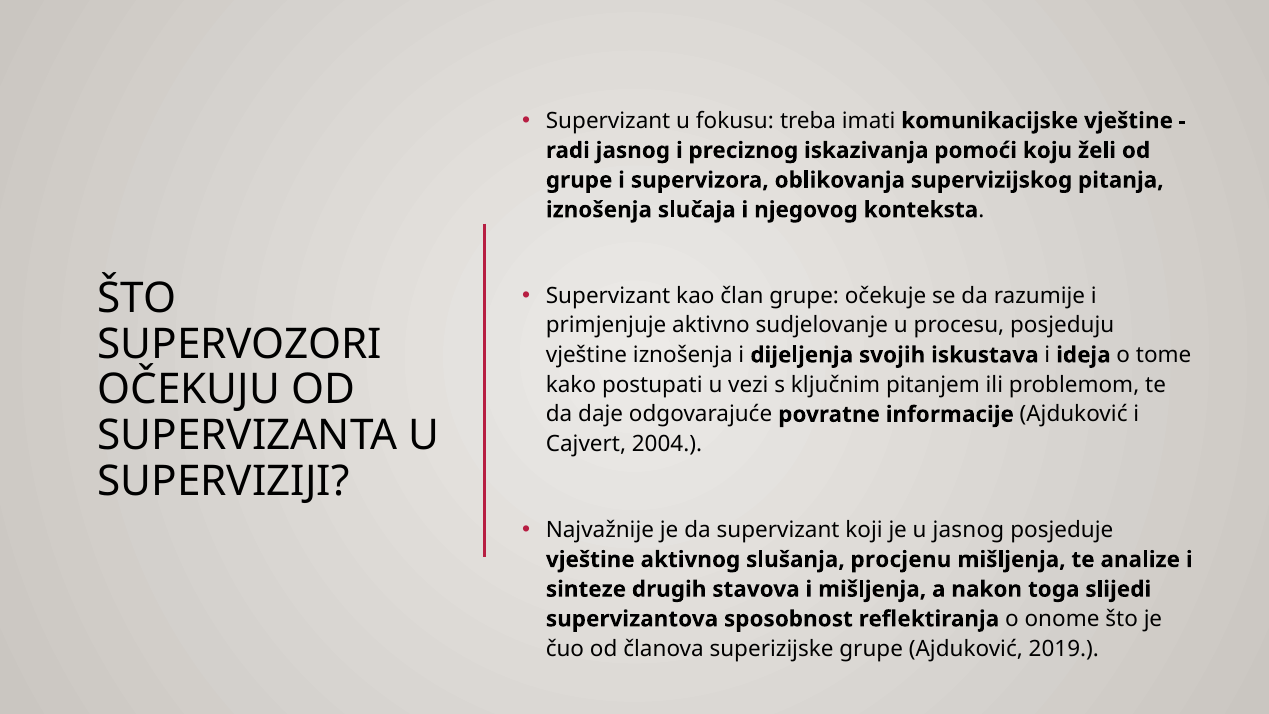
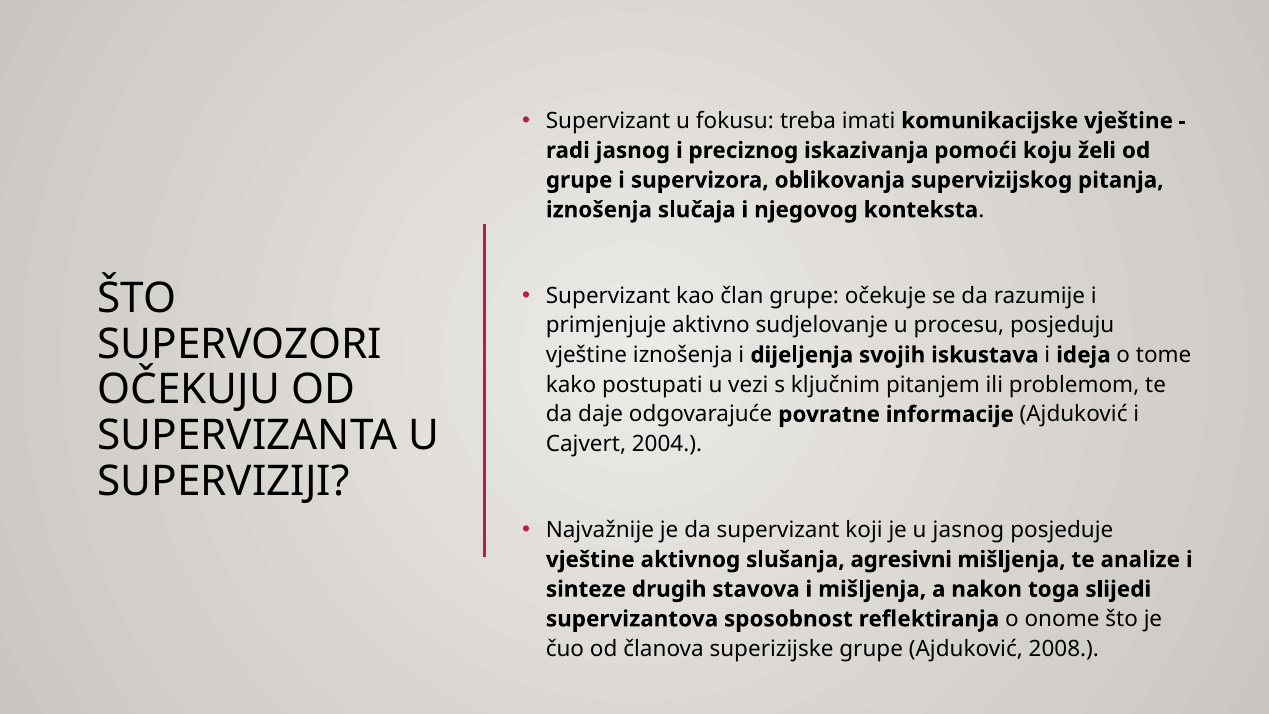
procjenu: procjenu -> agresivni
2019: 2019 -> 2008
